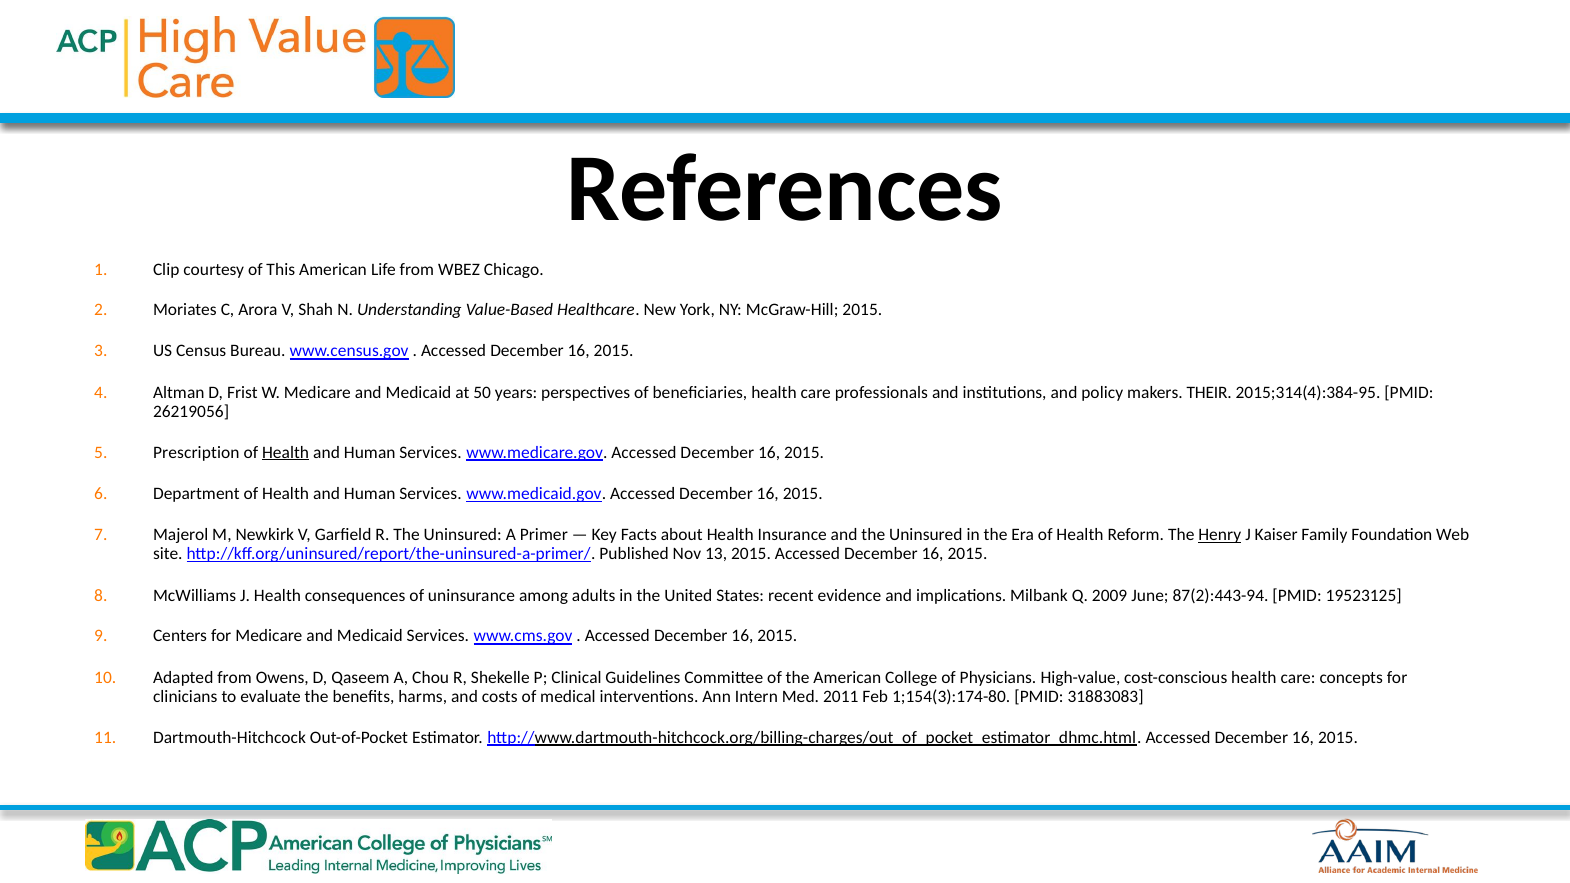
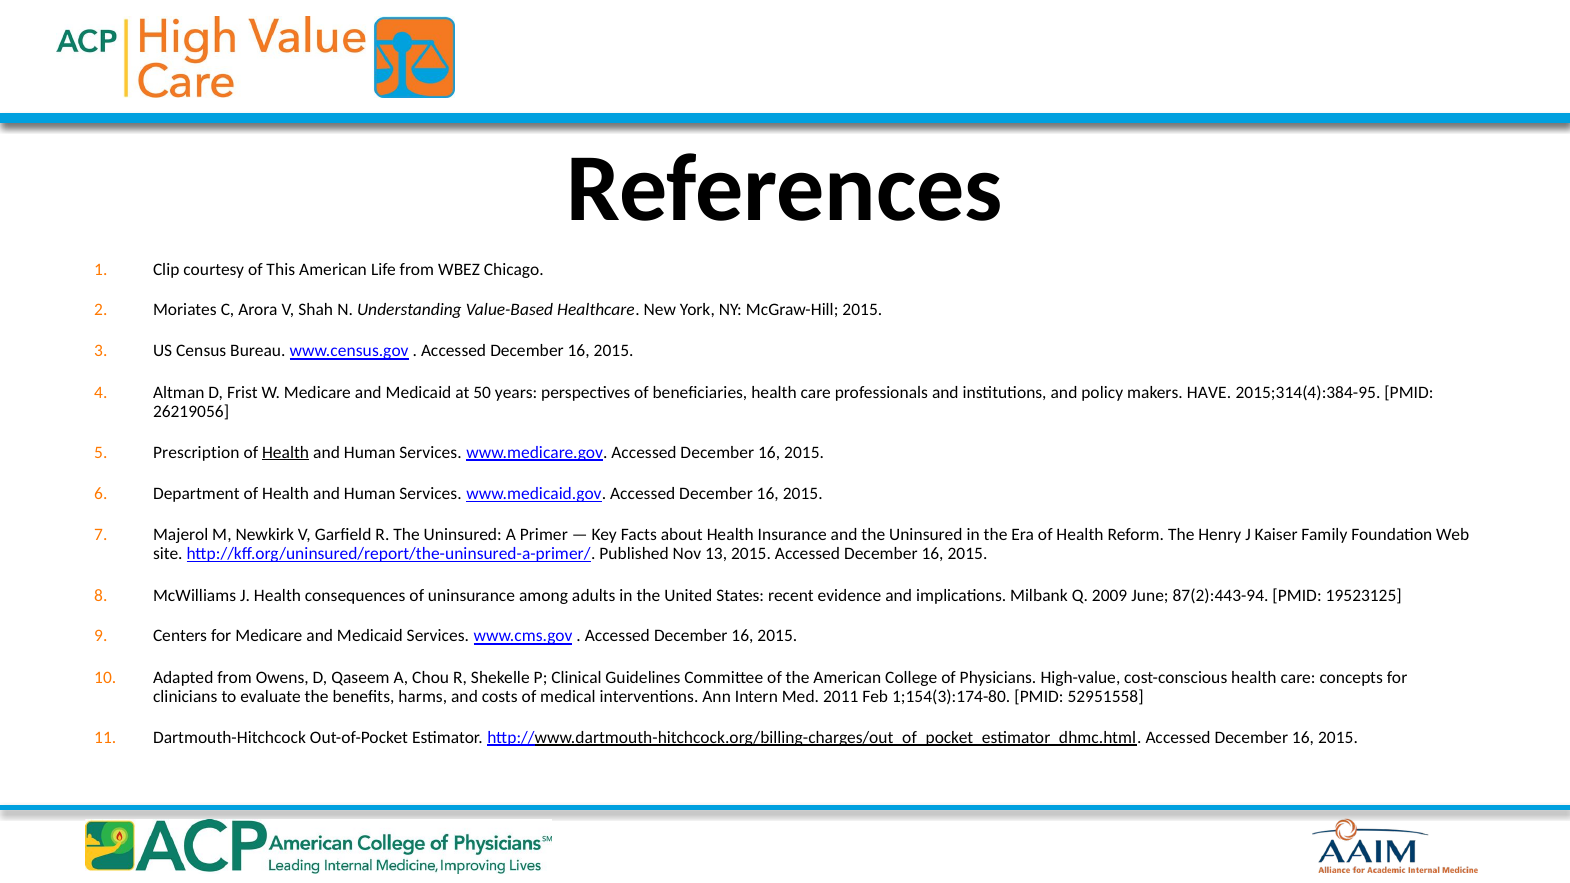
THEIR: THEIR -> HAVE
Henry underline: present -> none
31883083: 31883083 -> 52951558
